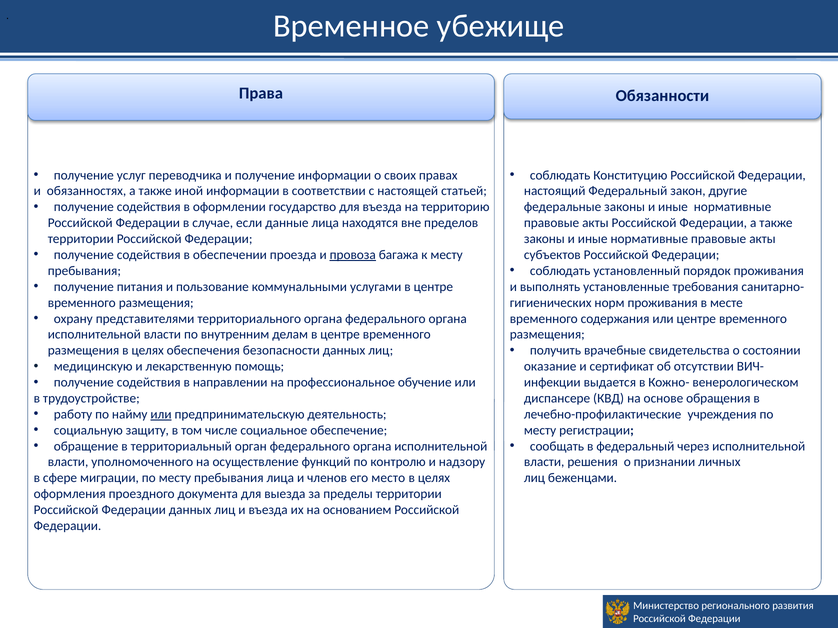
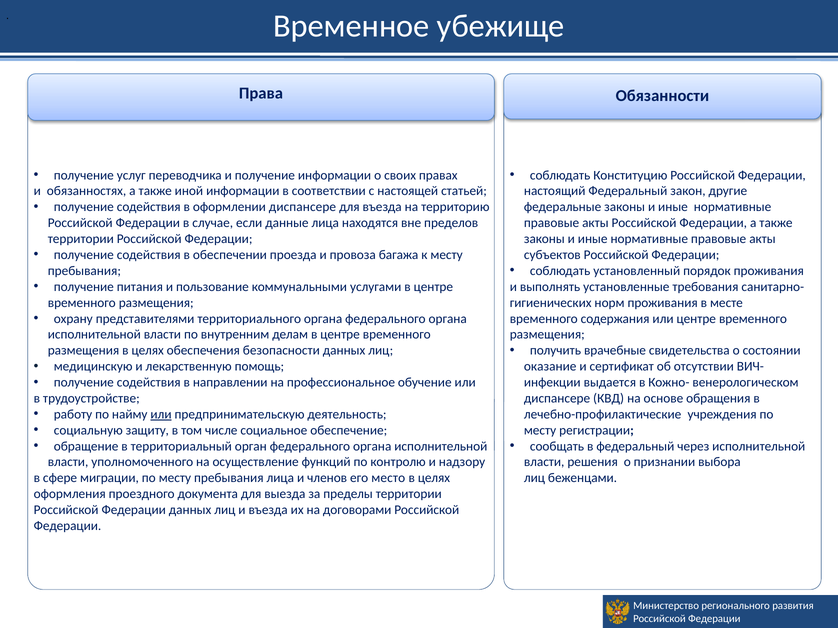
оформлении государство: государство -> диспансере
провоза underline: present -> none
личных: личных -> выбора
основанием: основанием -> договорами
